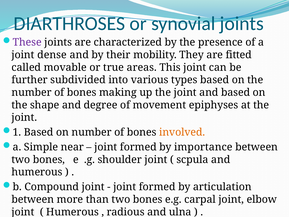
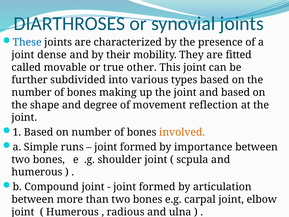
These colour: purple -> blue
areas: areas -> other
epiphyses: epiphyses -> reflection
near: near -> runs
